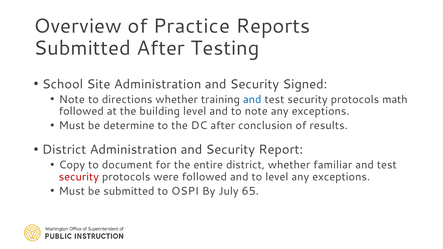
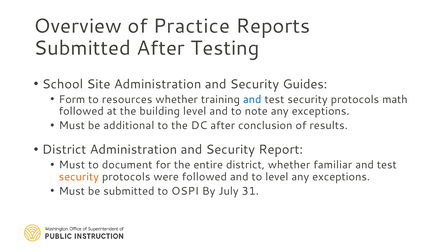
Signed: Signed -> Guides
Note at (72, 99): Note -> Form
directions: directions -> resources
determine: determine -> additional
Copy at (72, 165): Copy -> Must
security at (79, 177) colour: red -> orange
65: 65 -> 31
